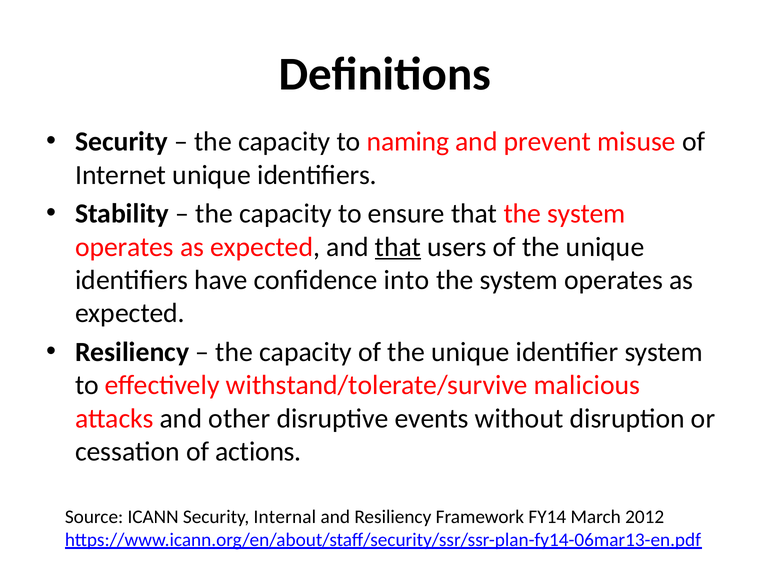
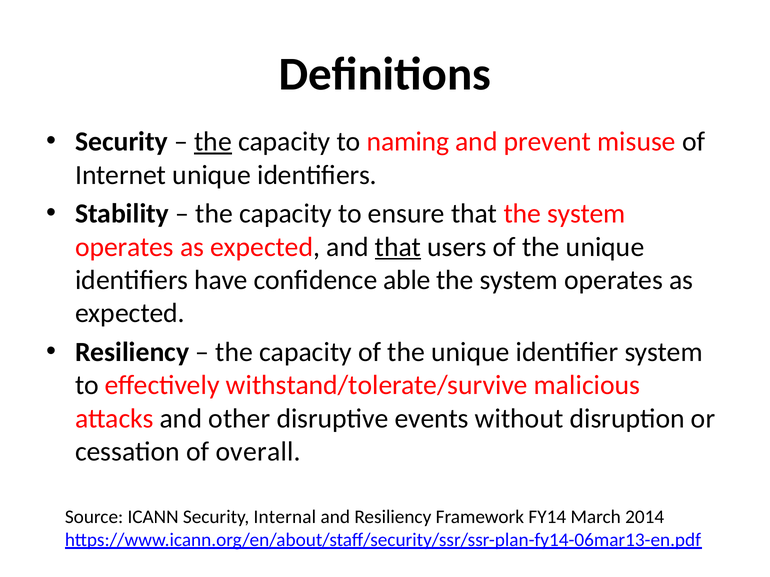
the at (213, 142) underline: none -> present
into: into -> able
actions: actions -> overall
2012: 2012 -> 2014
